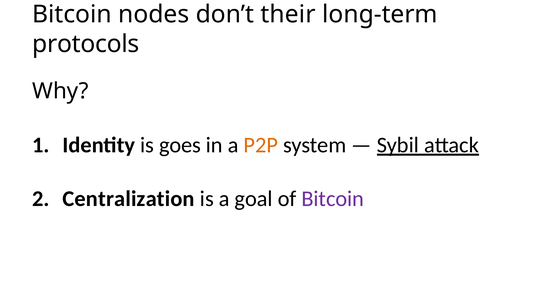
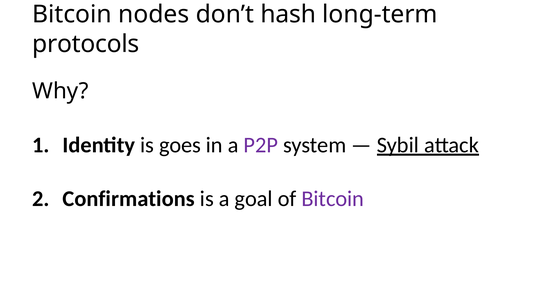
their: their -> hash
P2P colour: orange -> purple
Centralization: Centralization -> Confirmations
